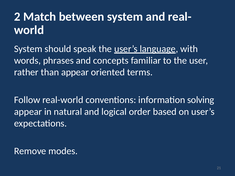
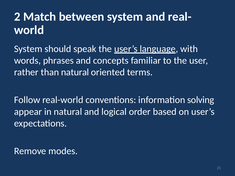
than appear: appear -> natural
